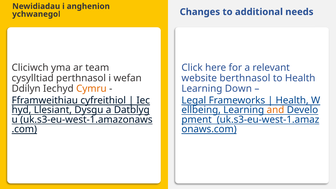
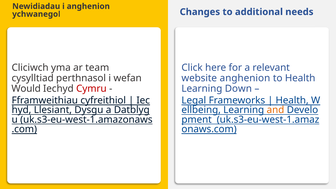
website berthnasol: berthnasol -> anghenion
Ddilyn: Ddilyn -> Would
Cymru colour: orange -> red
